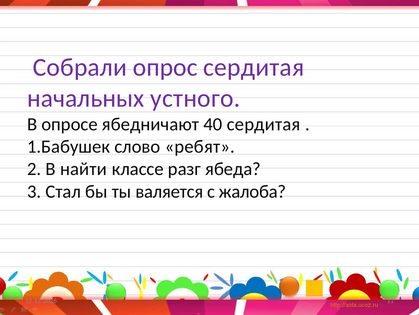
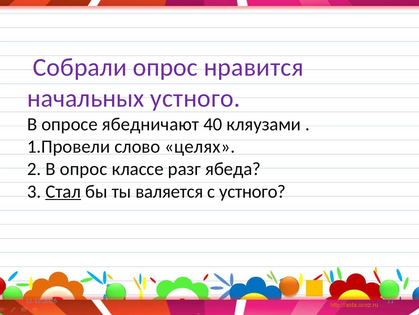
опрос сердитая: сердитая -> нравится
40 сердитая: сердитая -> кляузами
1.Бабушек: 1.Бабушек -> 1.Провели
ребят: ребят -> целях
В найти: найти -> опрос
Стал underline: none -> present
с жалоба: жалоба -> устного
